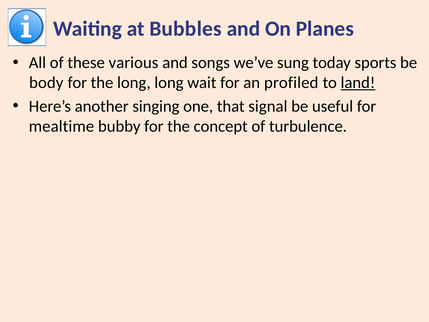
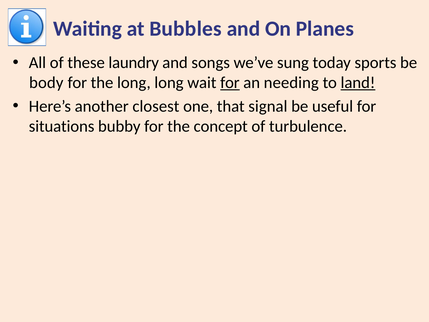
various: various -> laundry
for at (230, 83) underline: none -> present
profiled: profiled -> needing
singing: singing -> closest
mealtime: mealtime -> situations
